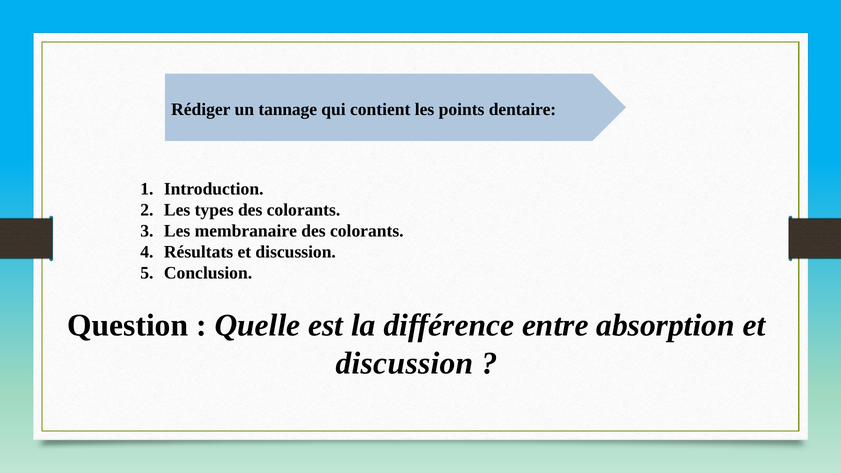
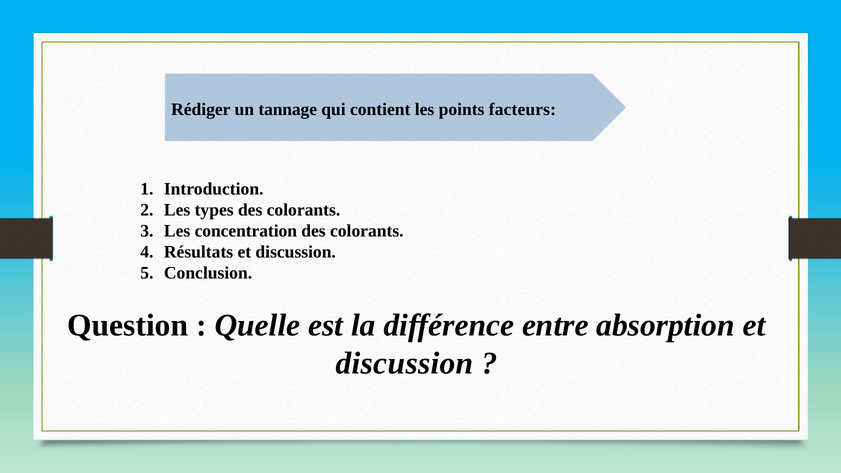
dentaire: dentaire -> facteurs
membranaire: membranaire -> concentration
